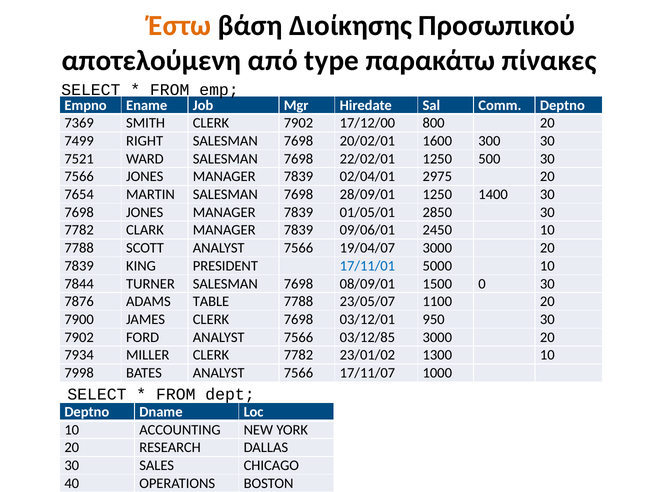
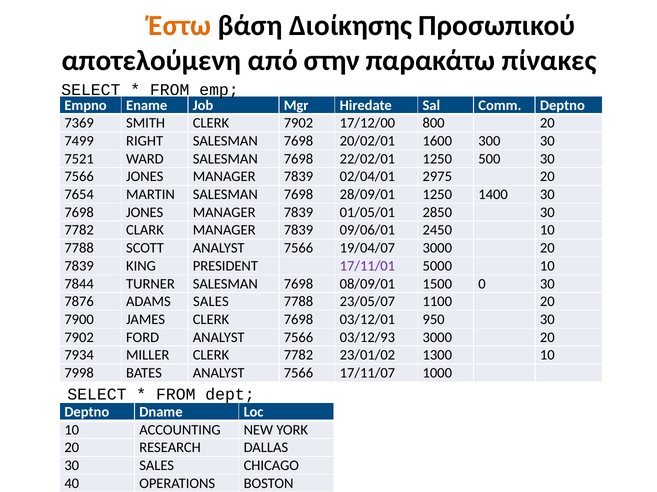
type: type -> στην
17/11/01 colour: blue -> purple
ADAMS TABLE: TABLE -> SALES
03/12/85: 03/12/85 -> 03/12/93
